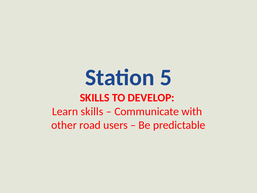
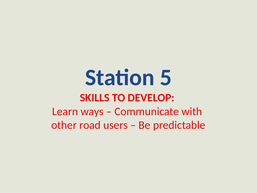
Learn skills: skills -> ways
